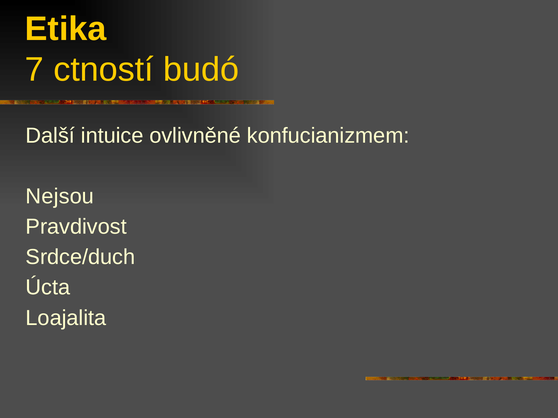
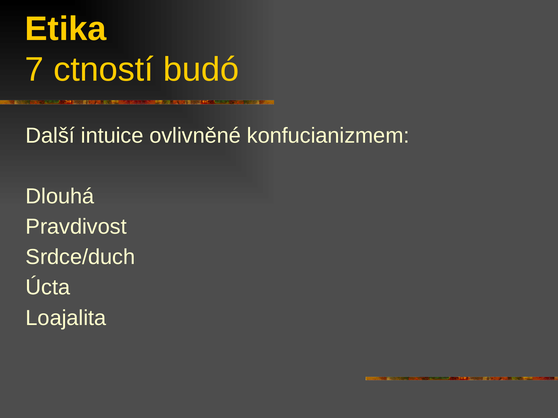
Nejsou: Nejsou -> Dlouhá
